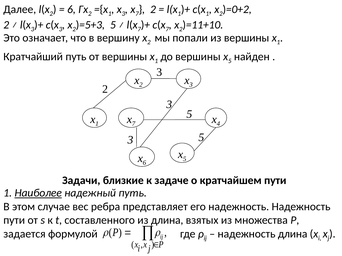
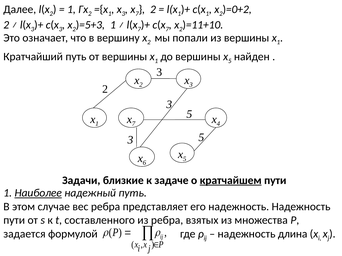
6 at (71, 9): 6 -> 1
5 at (113, 25): 5 -> 1
кратчайшем underline: none -> present
из длина: длина -> ребра
